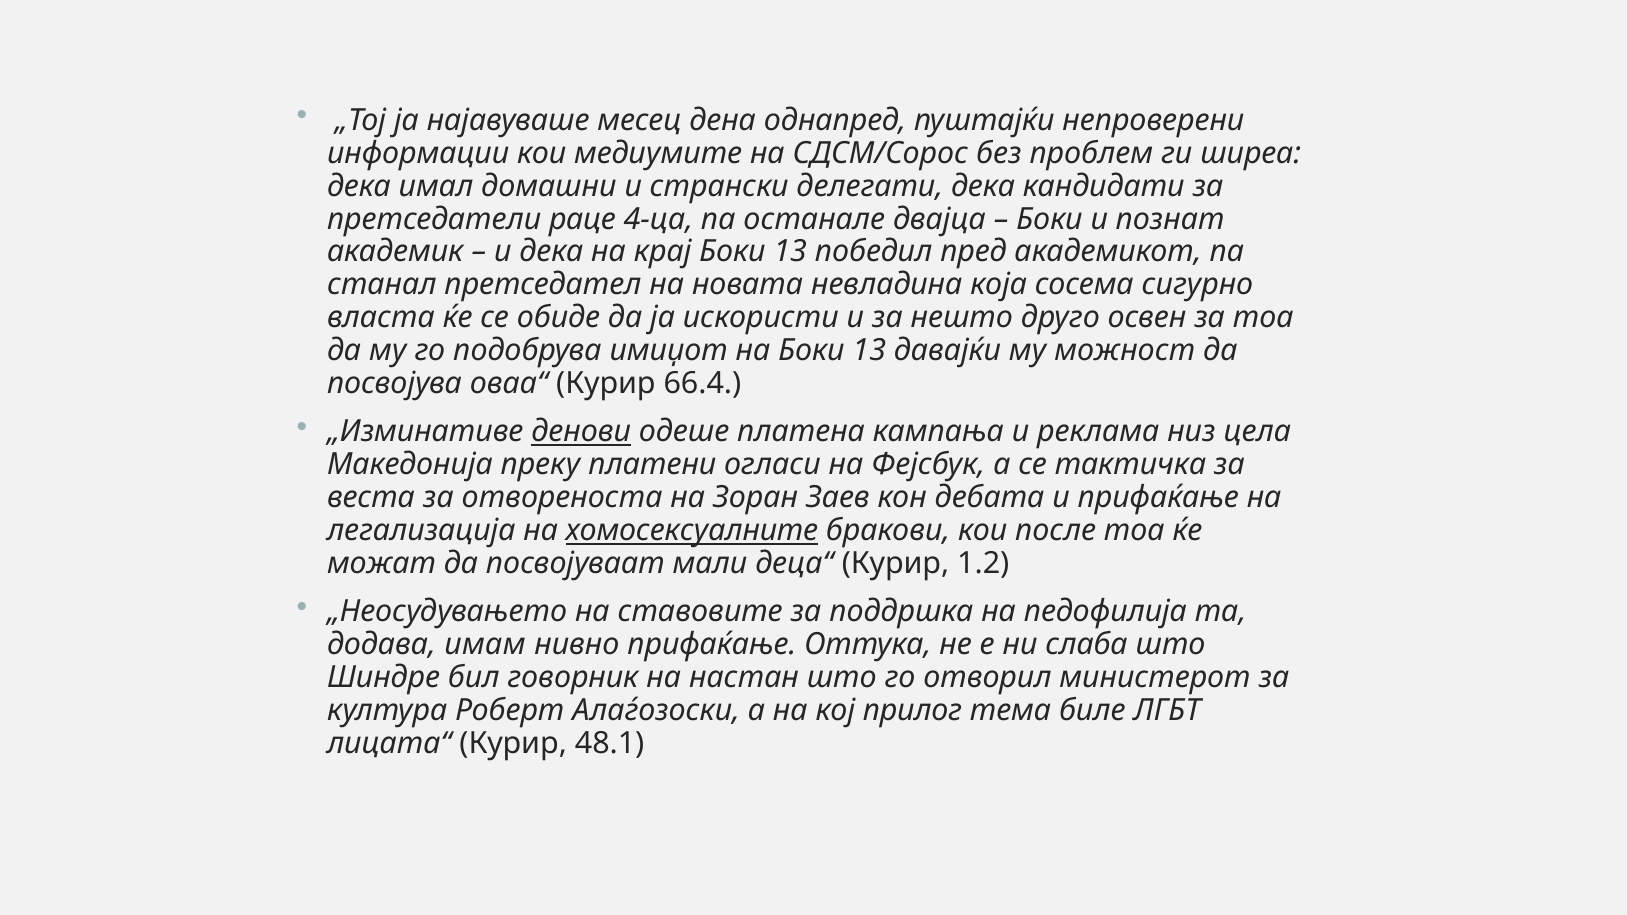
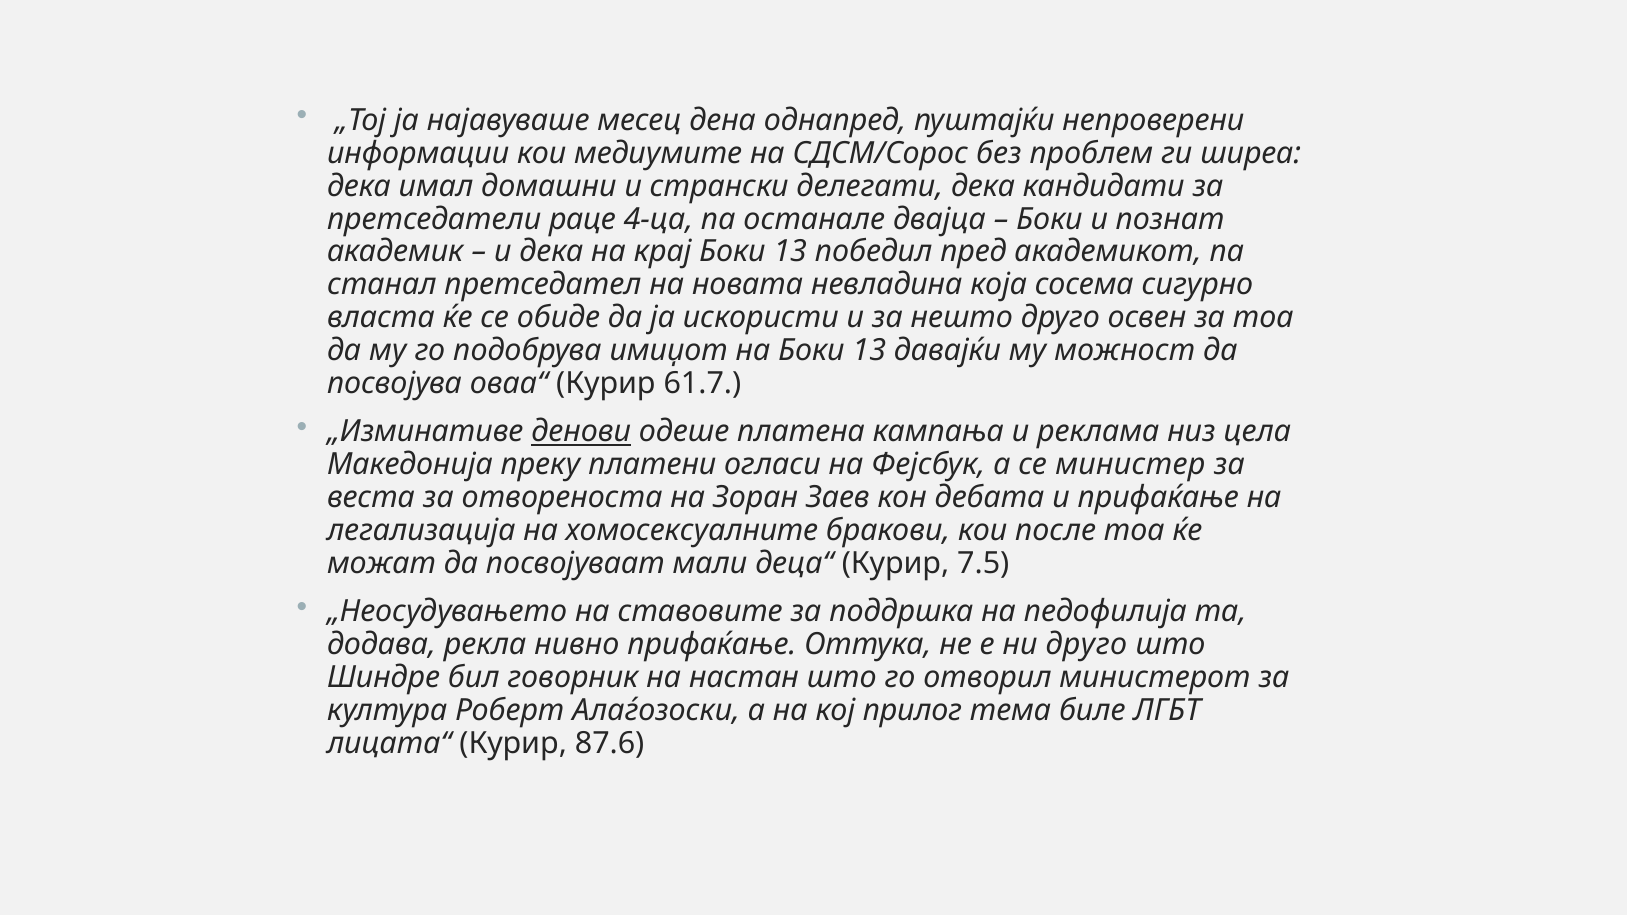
66.4: 66.4 -> 61.7
тактичка: тактичка -> министер
хомосексуалните underline: present -> none
1.2: 1.2 -> 7.5
имам: имам -> рекла
ни слаба: слаба -> друго
48.1: 48.1 -> 87.6
